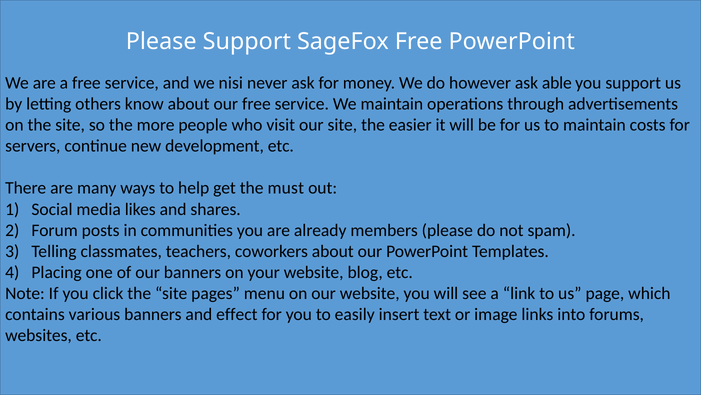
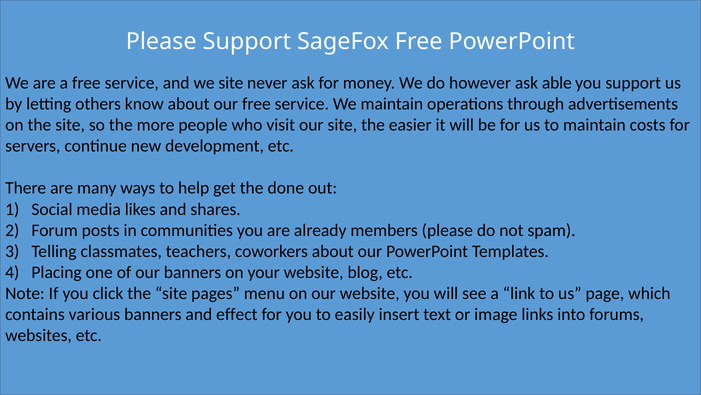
we nisi: nisi -> site
must: must -> done
